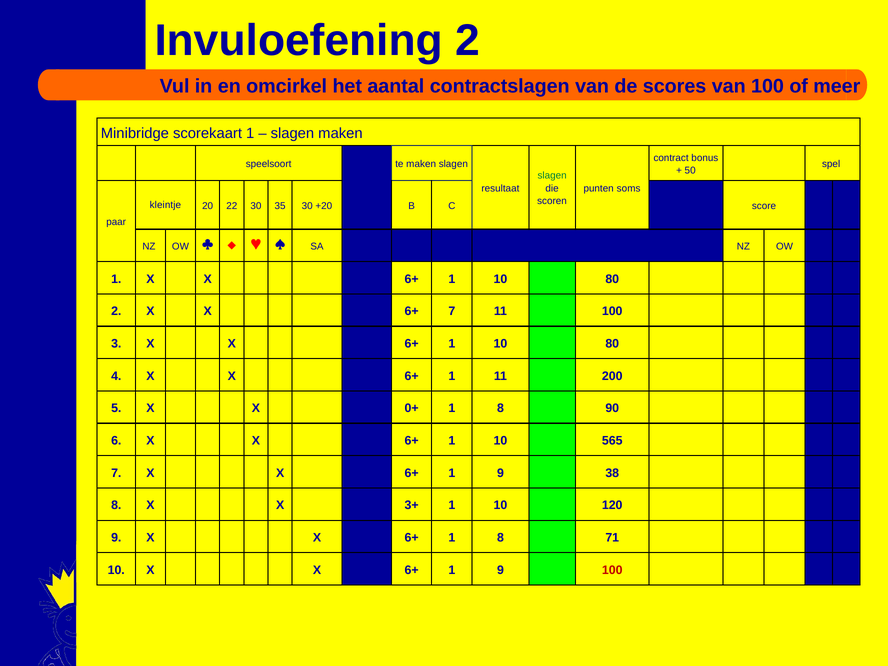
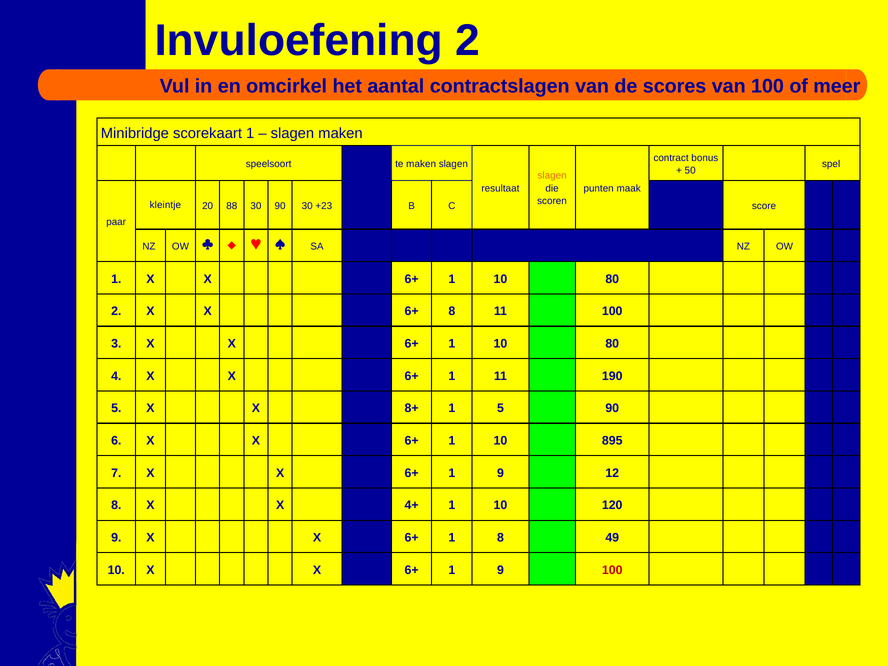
slagen at (552, 176) colour: green -> orange
soms: soms -> maak
22: 22 -> 88
30 35: 35 -> 90
+20: +20 -> +23
6+ 7: 7 -> 8
200: 200 -> 190
0+: 0+ -> 8+
8 at (500, 408): 8 -> 5
565: 565 -> 895
38: 38 -> 12
3+: 3+ -> 4+
71: 71 -> 49
